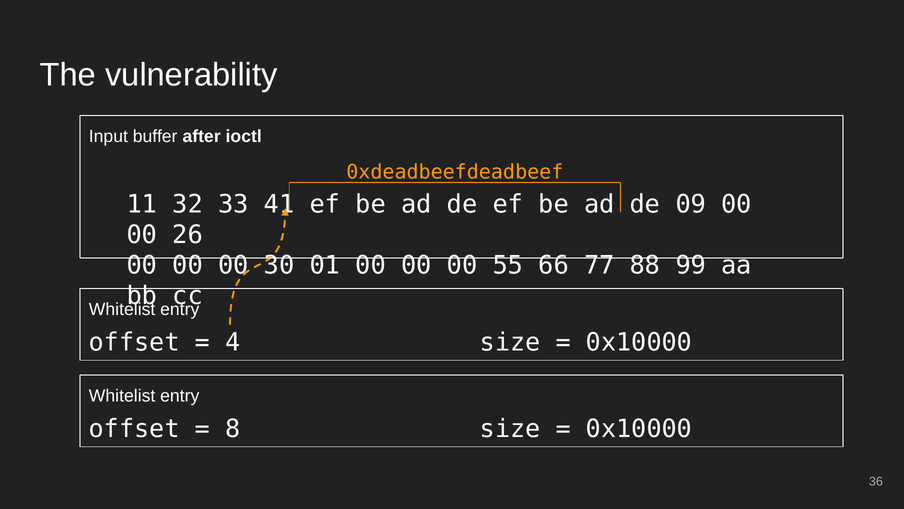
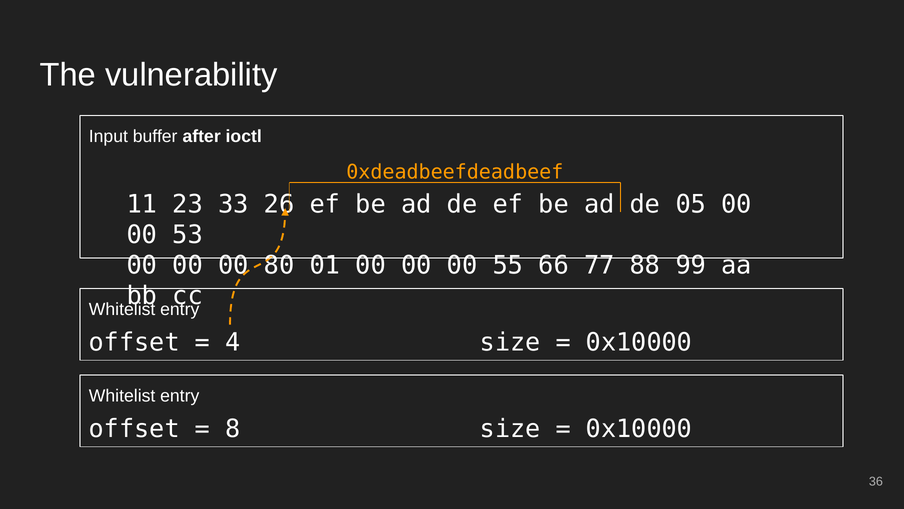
32: 32 -> 23
41: 41 -> 26
09: 09 -> 05
26: 26 -> 53
30: 30 -> 80
